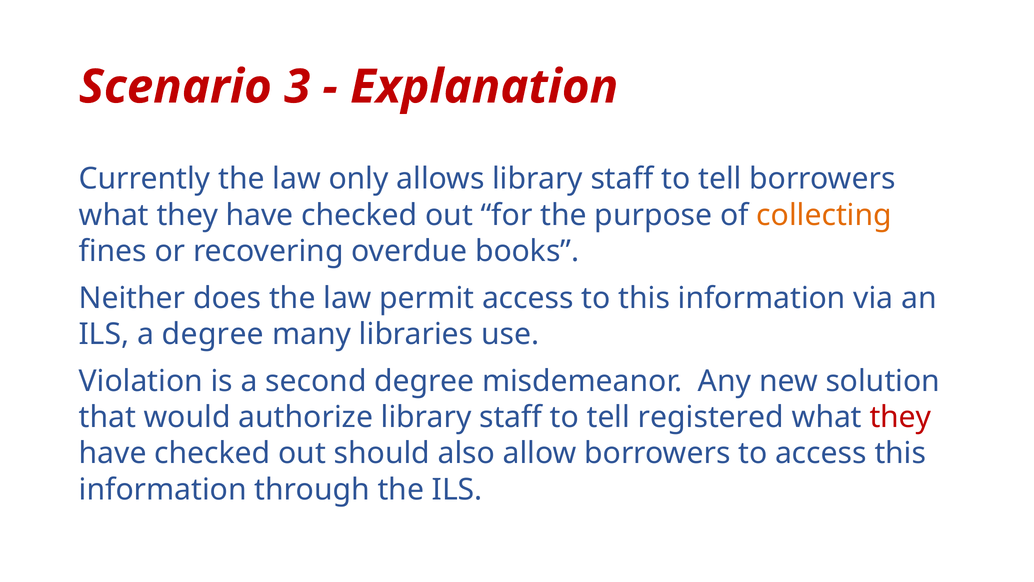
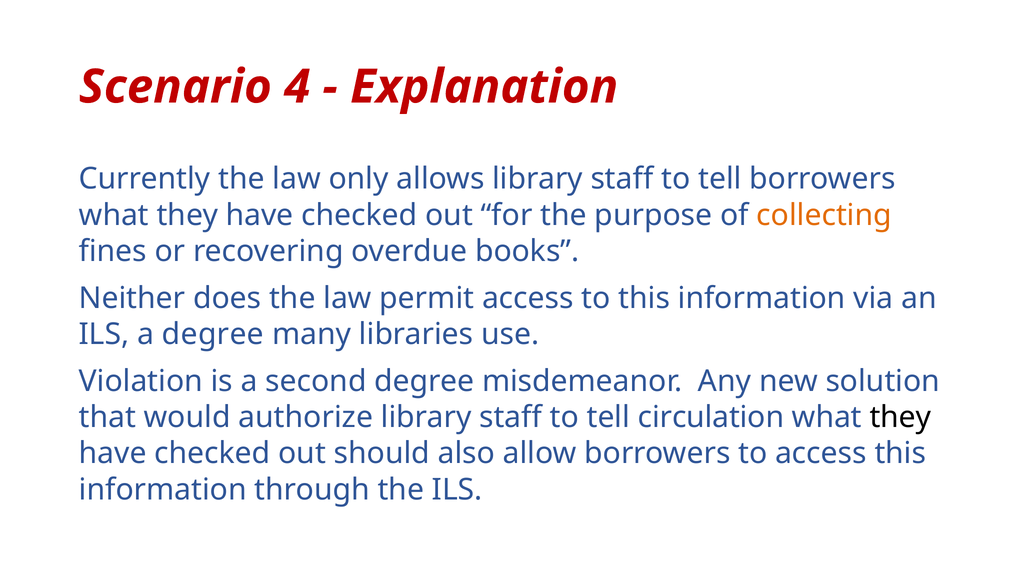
3: 3 -> 4
registered: registered -> circulation
they at (900, 417) colour: red -> black
